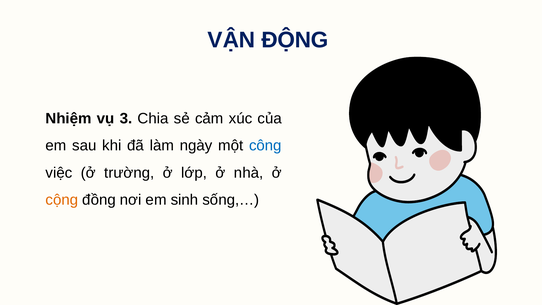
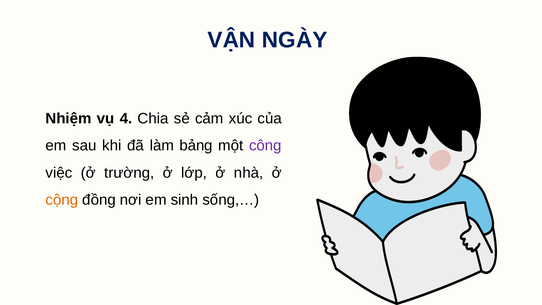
ĐỘNG: ĐỘNG -> NGÀY
3: 3 -> 4
ngày: ngày -> bảng
công colour: blue -> purple
